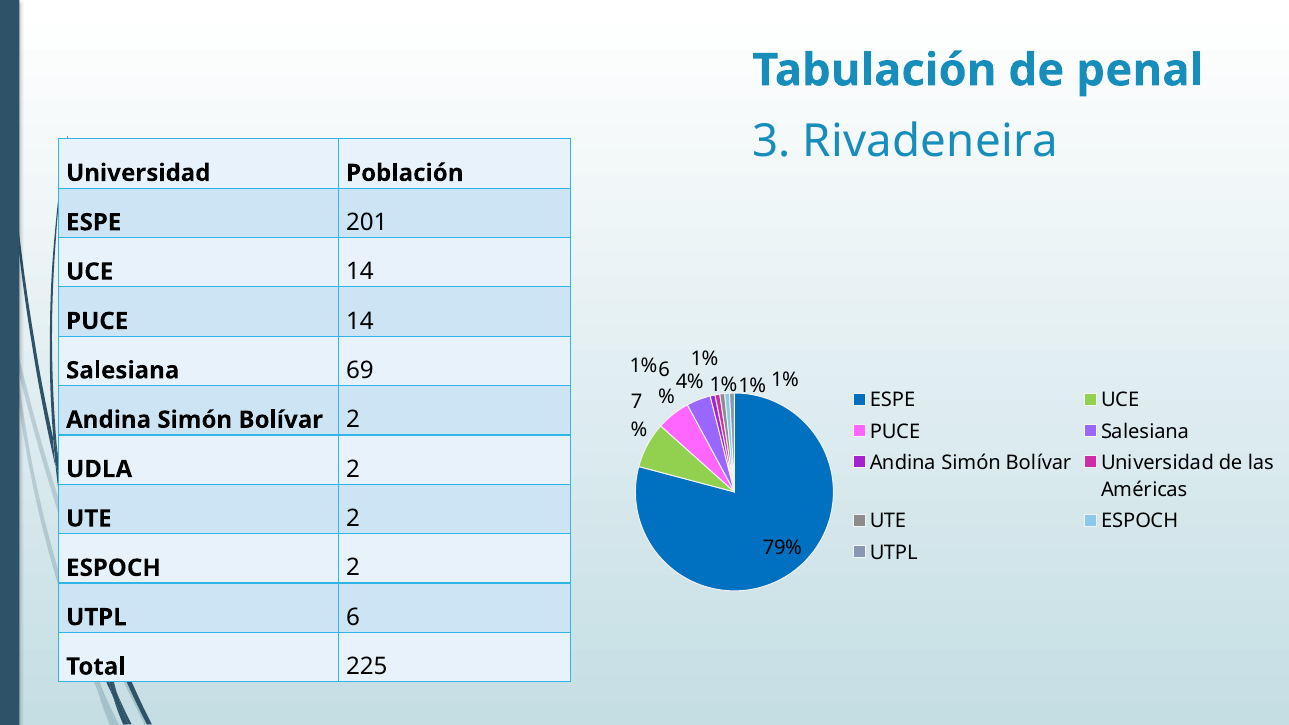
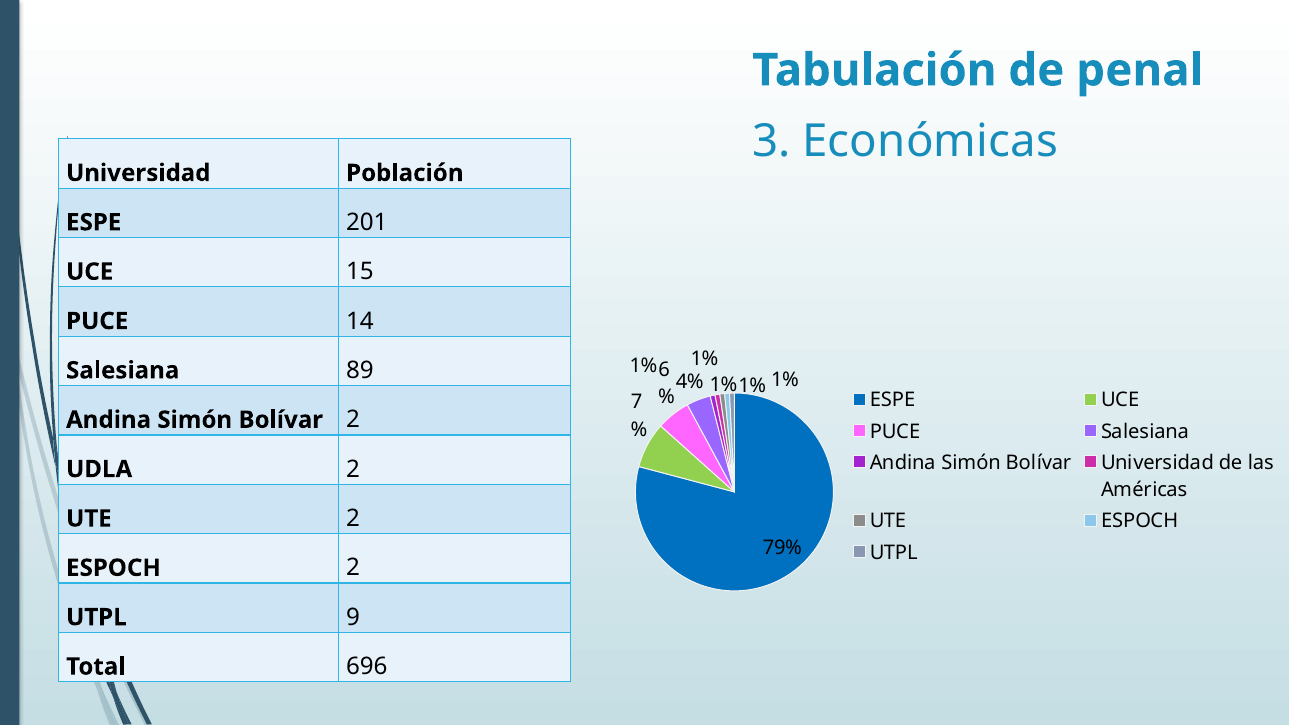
Rivadeneira: Rivadeneira -> Económicas
14 at (360, 272): 14 -> 15
69: 69 -> 89
6 at (353, 617): 6 -> 9
225: 225 -> 696
